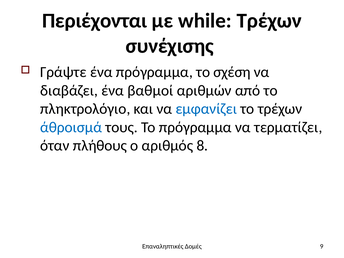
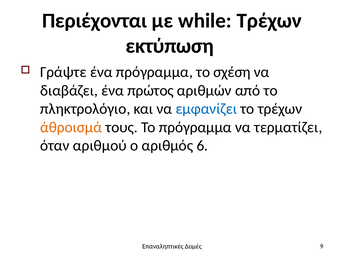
συνέχισης: συνέχισης -> εκτύπωση
βαθμοί: βαθμοί -> πρώτος
άθροισμά colour: blue -> orange
πλήθους: πλήθους -> αριθμού
8: 8 -> 6
